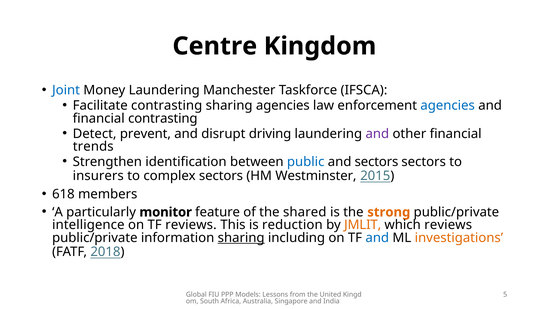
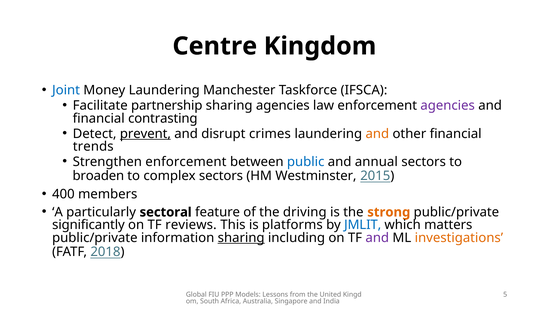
Facilitate contrasting: contrasting -> partnership
agencies at (448, 105) colour: blue -> purple
prevent underline: none -> present
driving: driving -> crimes
and at (377, 134) colour: purple -> orange
Strengthen identification: identification -> enforcement
and sectors: sectors -> annual
insurers: insurers -> broaden
618: 618 -> 400
monitor: monitor -> sectoral
shared: shared -> driving
intelligence: intelligence -> significantly
reduction: reduction -> platforms
JMLIT colour: orange -> blue
which reviews: reviews -> matters
and at (377, 238) colour: blue -> purple
